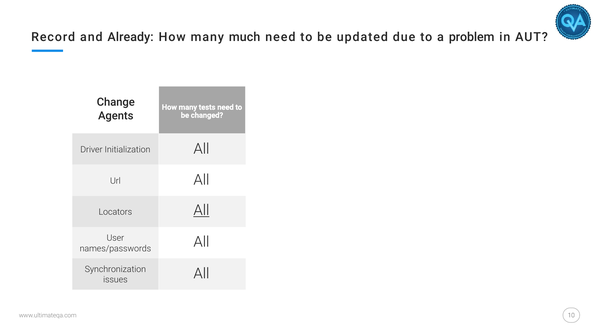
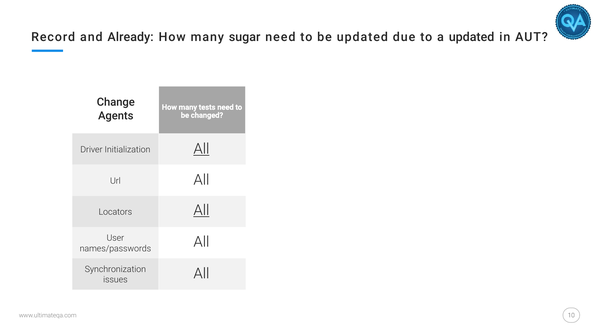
much: much -> sugar
a problem: problem -> updated
All at (201, 149) underline: none -> present
